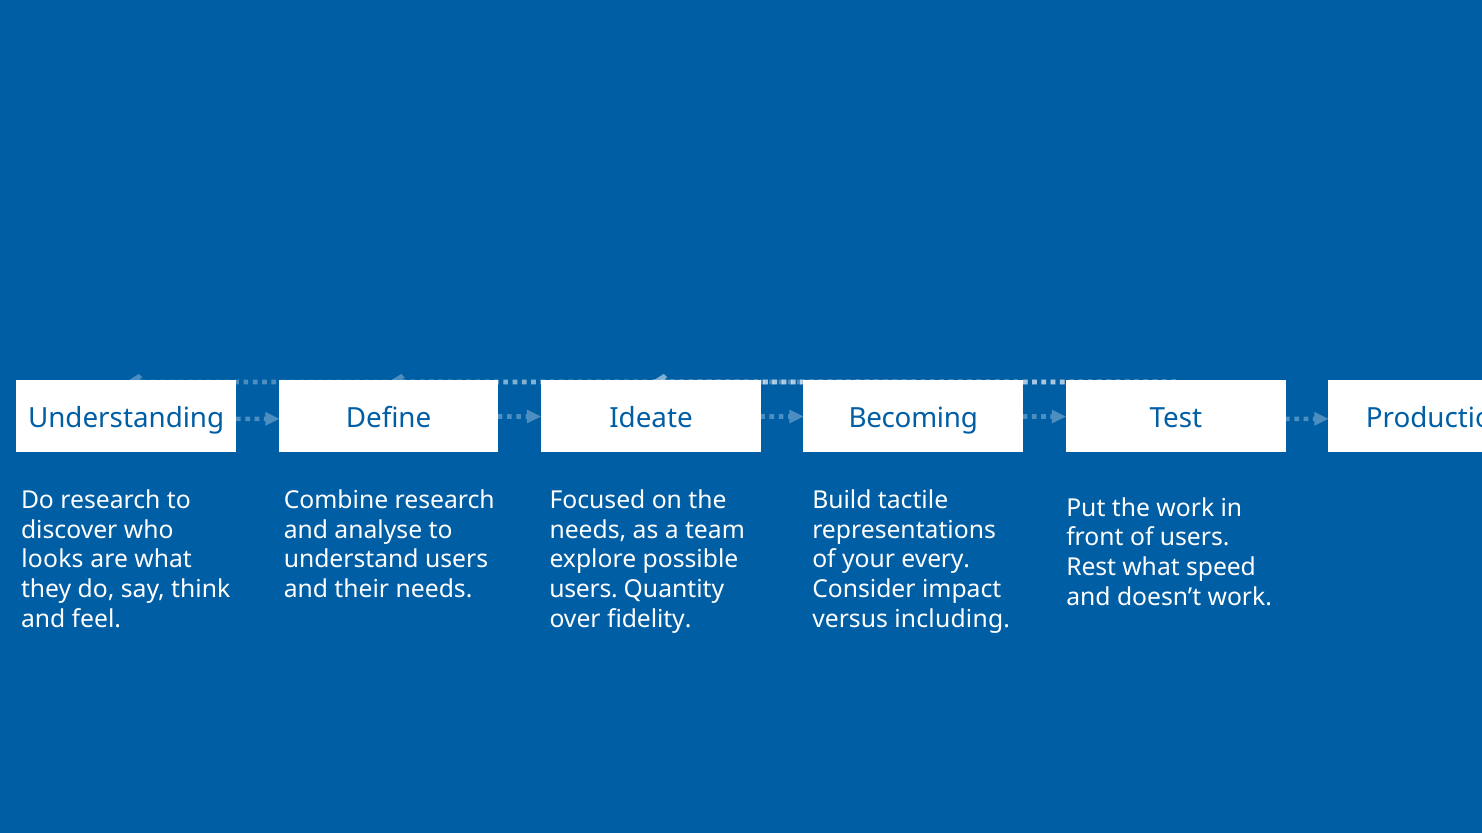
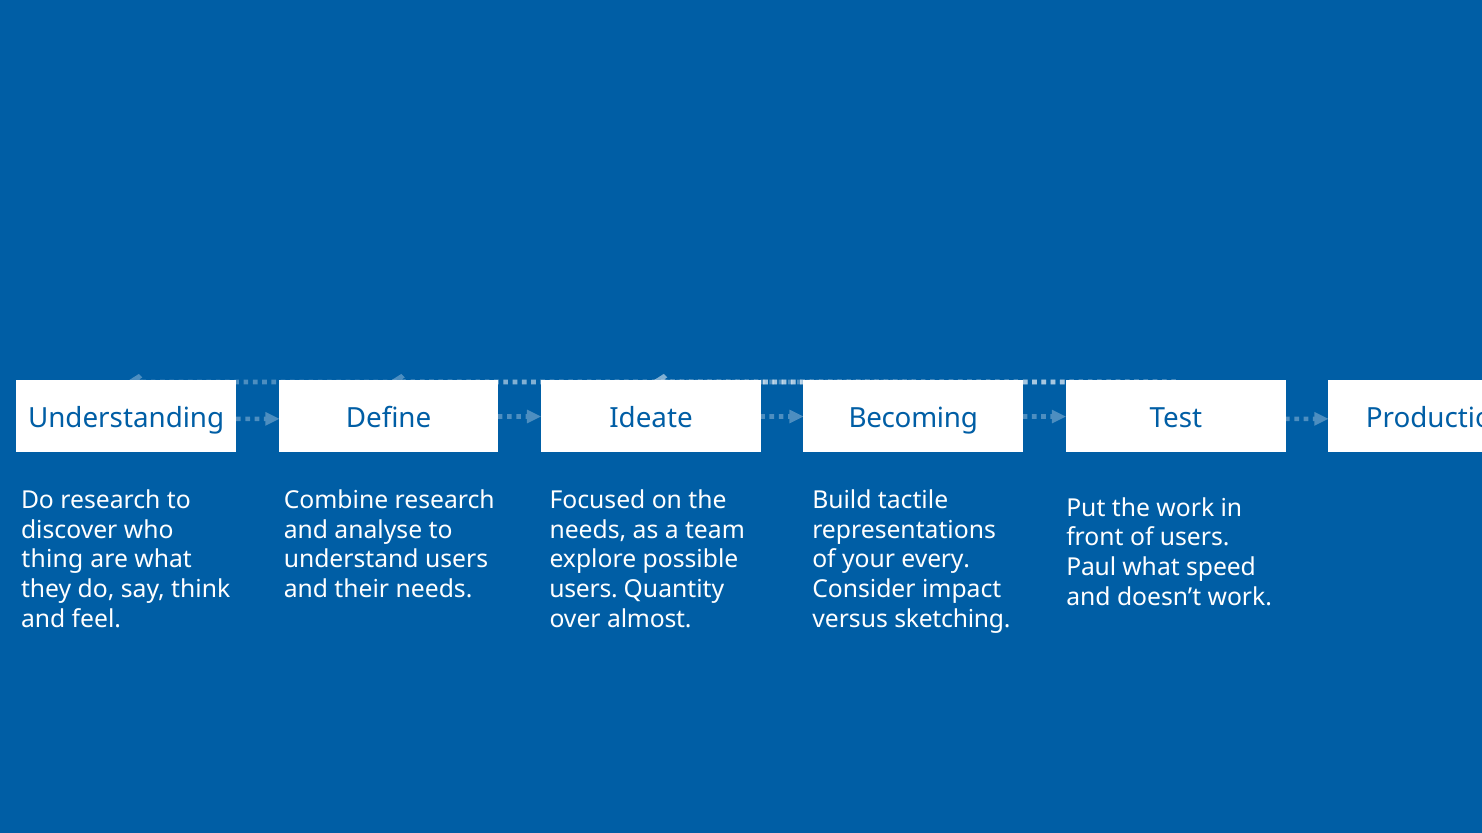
looks: looks -> thing
Rest: Rest -> Paul
fidelity: fidelity -> almost
including: including -> sketching
